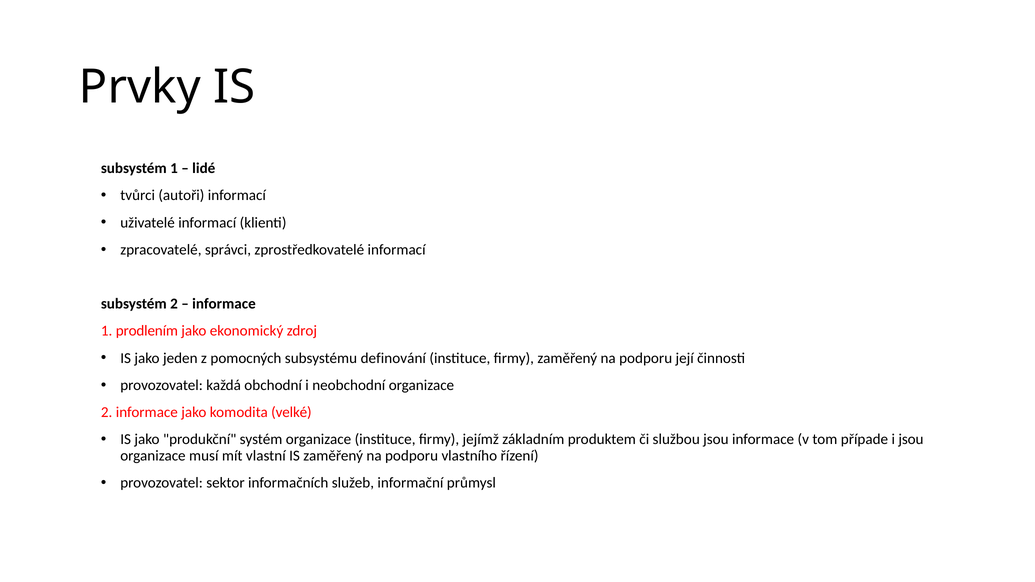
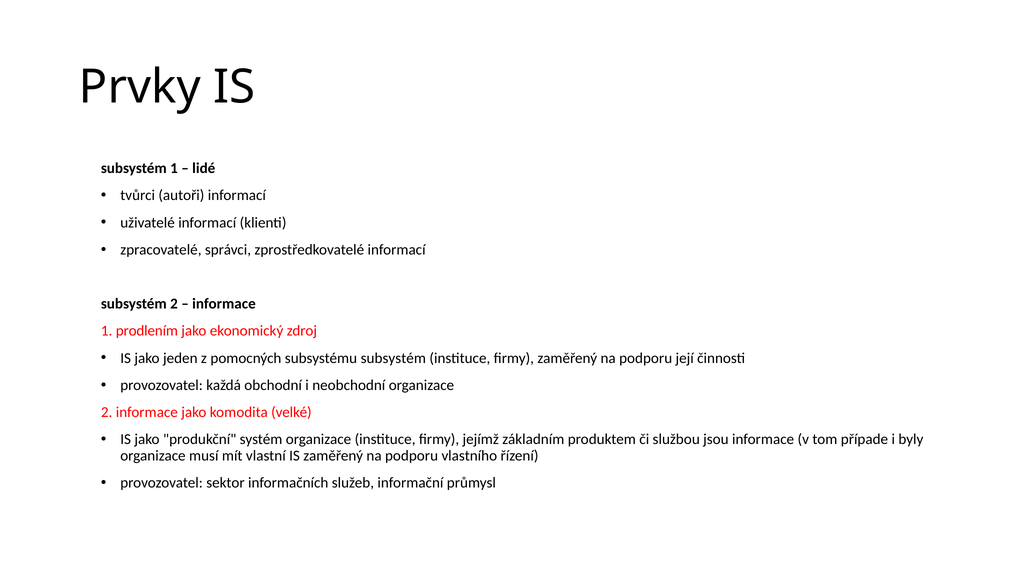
subsystému definování: definování -> subsystém
i jsou: jsou -> byly
